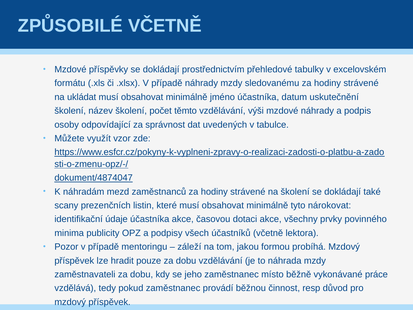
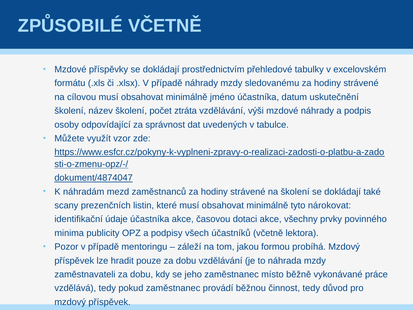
ukládat: ukládat -> cílovou
těmto: těmto -> ztráta
činnost resp: resp -> tedy
